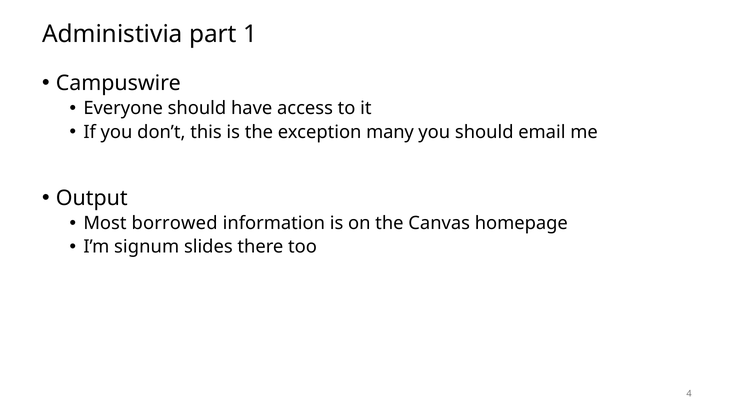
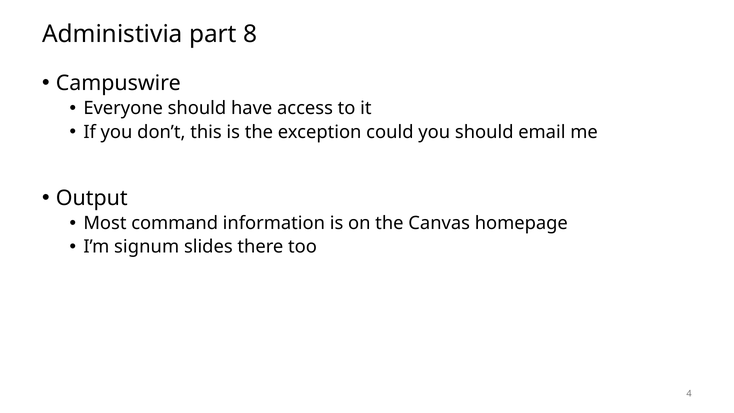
1: 1 -> 8
many: many -> could
borrowed: borrowed -> command
